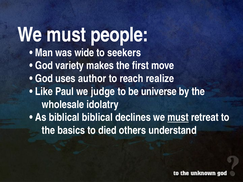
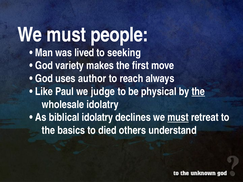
wide: wide -> lived
seekers: seekers -> seeking
realize: realize -> always
universe: universe -> physical
the at (198, 92) underline: none -> present
biblical biblical: biblical -> idolatry
